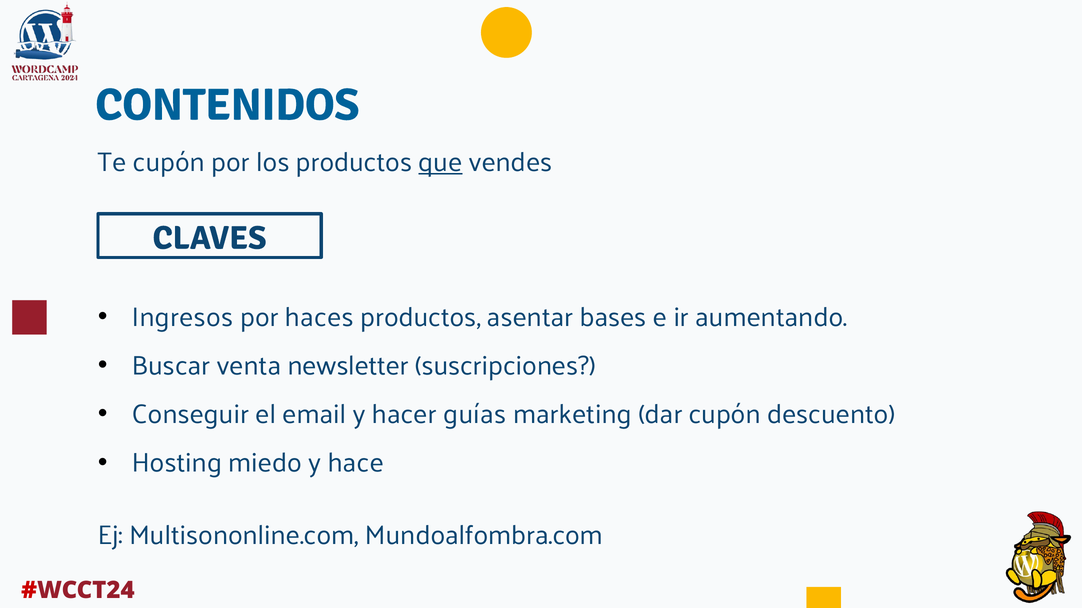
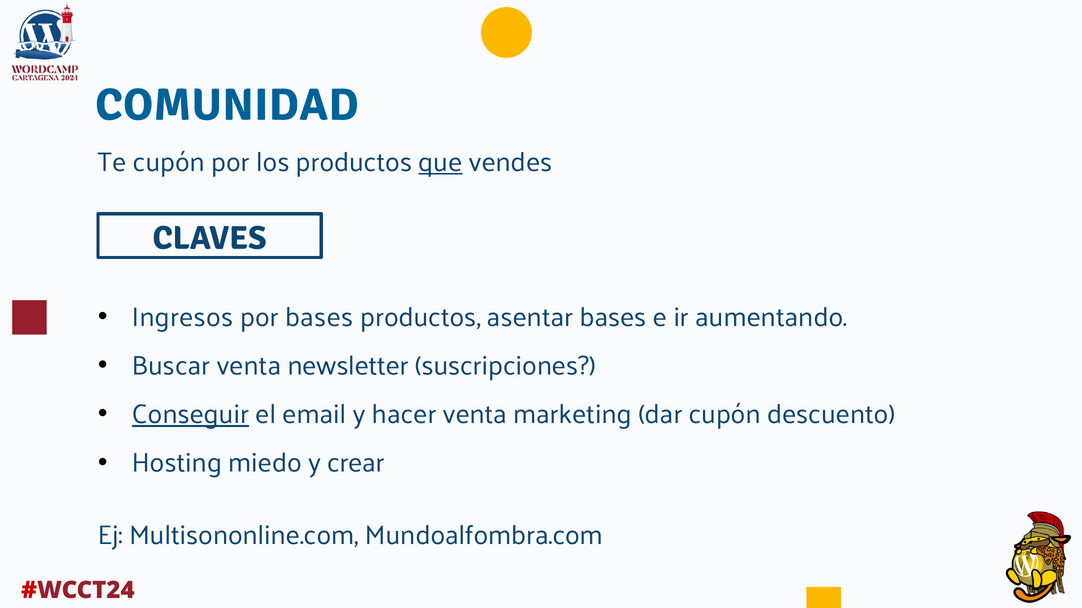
CONTENIDOS: CONTENIDOS -> COMUNIDAD
por haces: haces -> bases
Conseguir underline: none -> present
hacer guías: guías -> venta
hace: hace -> crear
